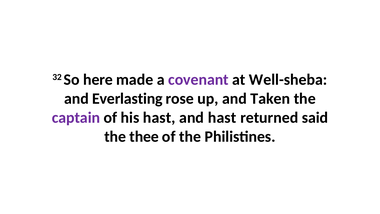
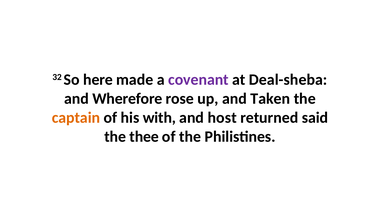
Well-sheba: Well-sheba -> Deal-sheba
Everlasting: Everlasting -> Wherefore
captain colour: purple -> orange
his hast: hast -> with
and hast: hast -> host
